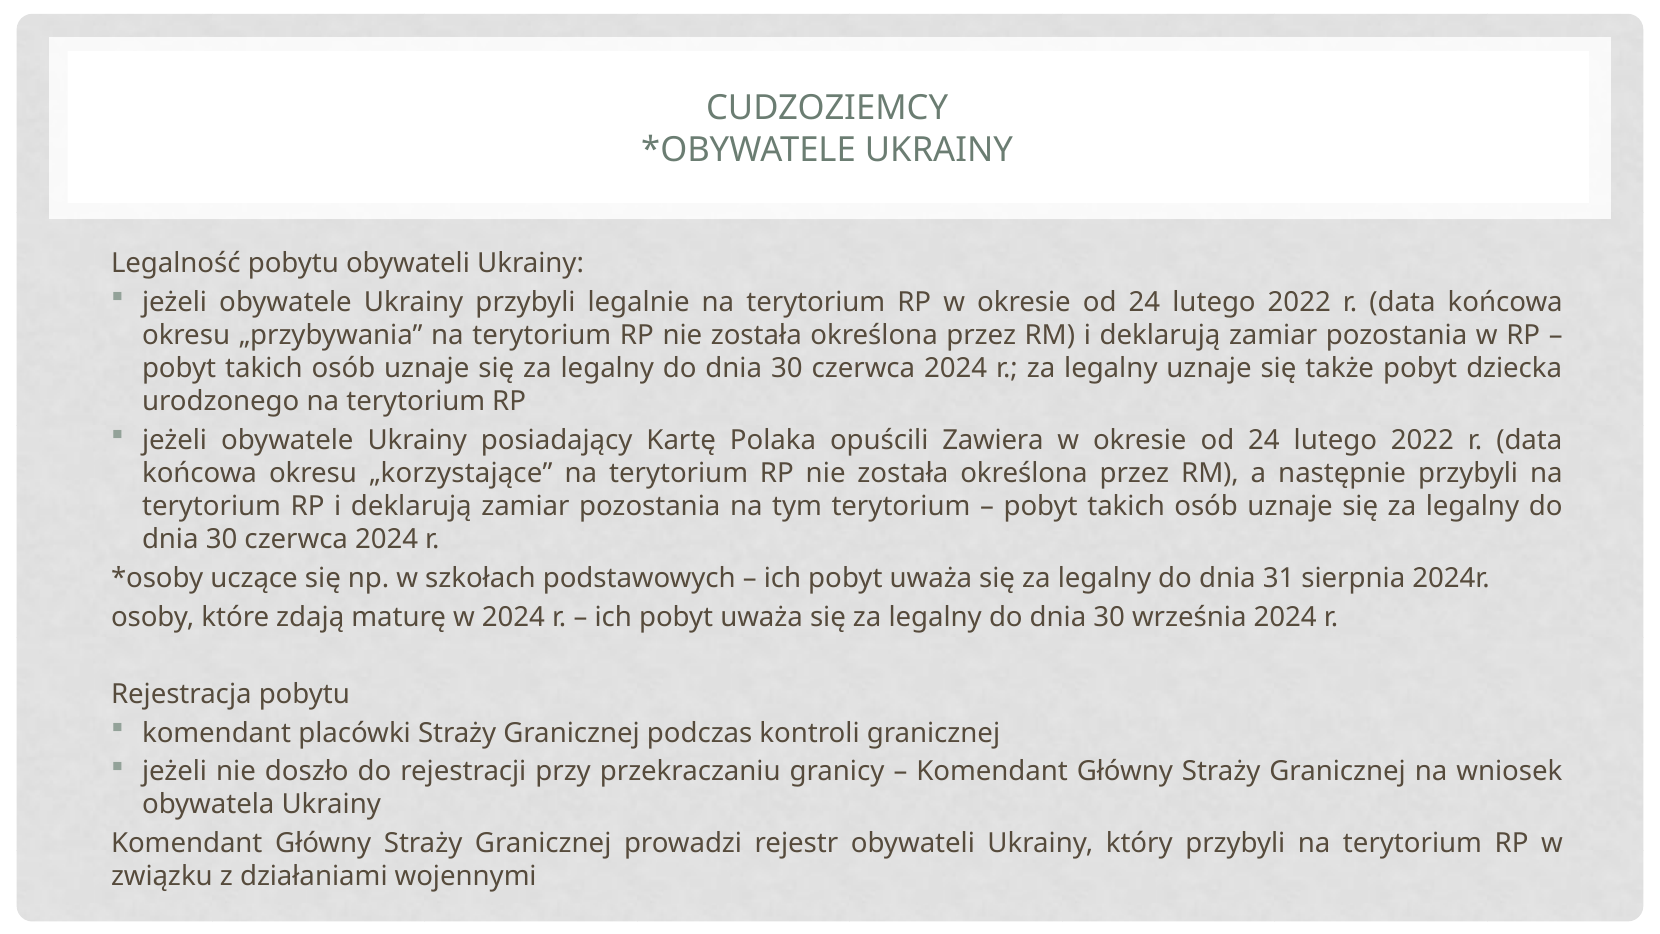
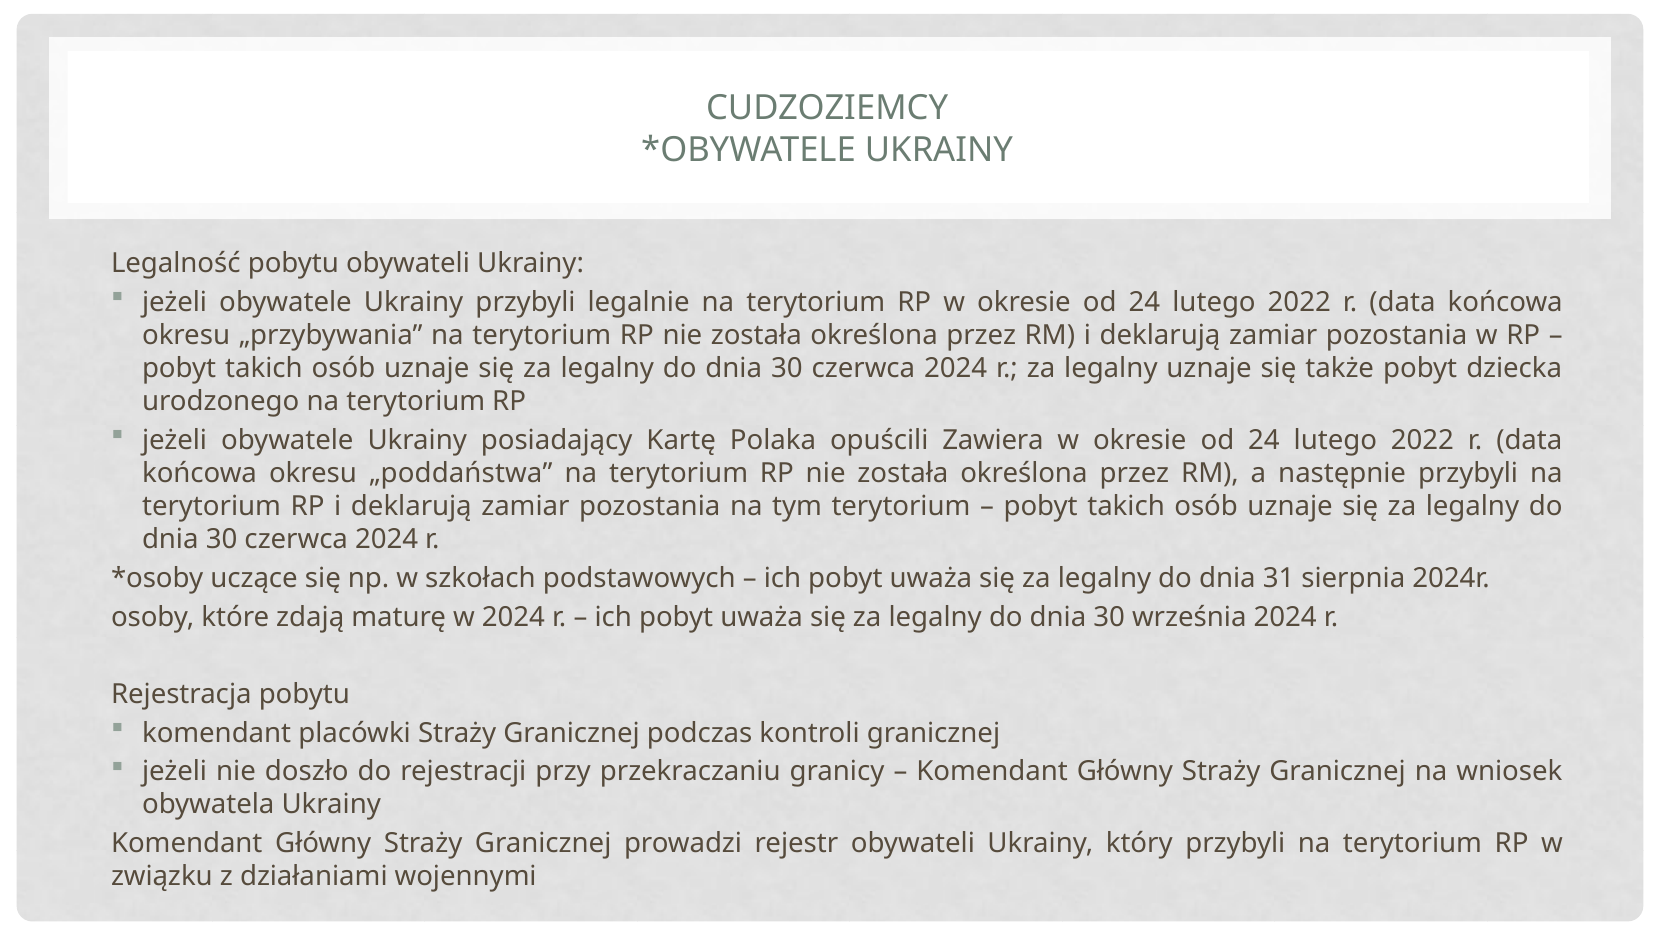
„korzystające: „korzystające -> „poddaństwa
